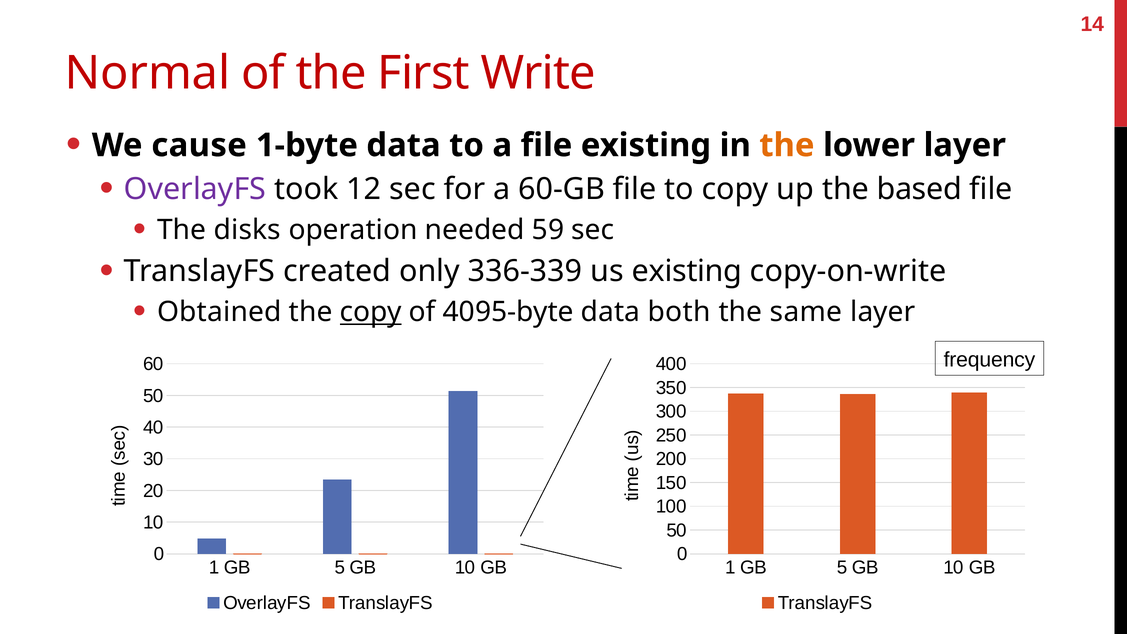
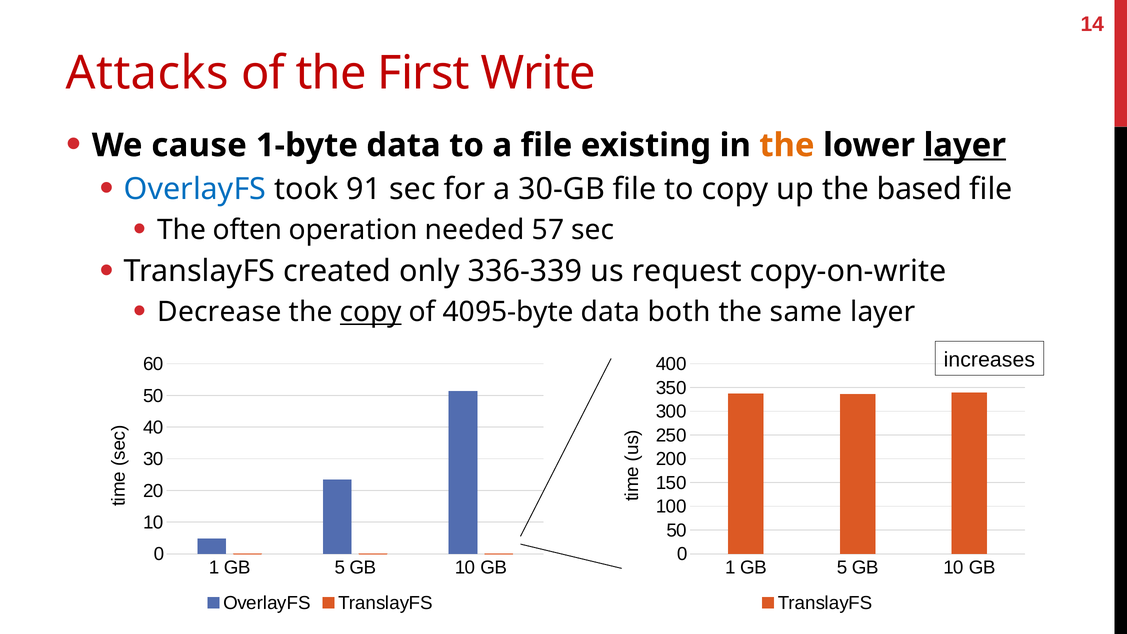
Normal: Normal -> Attacks
layer at (965, 145) underline: none -> present
OverlayFS at (195, 189) colour: purple -> blue
12: 12 -> 91
60-GB: 60-GB -> 30-GB
disks: disks -> often
59: 59 -> 57
us existing: existing -> request
Obtained: Obtained -> Decrease
frequency: frequency -> increases
